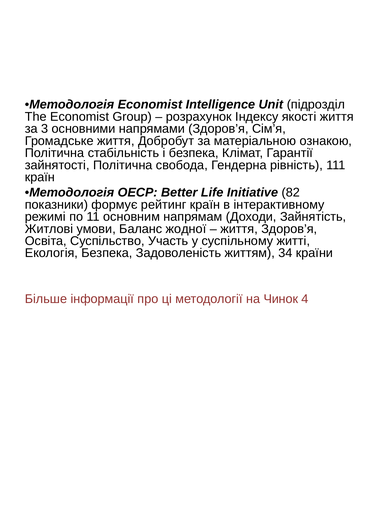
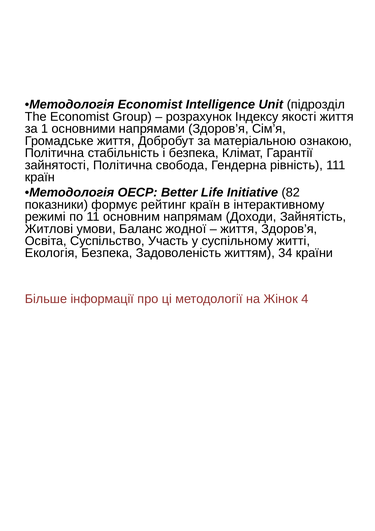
3: 3 -> 1
Чинок: Чинок -> Жінок
